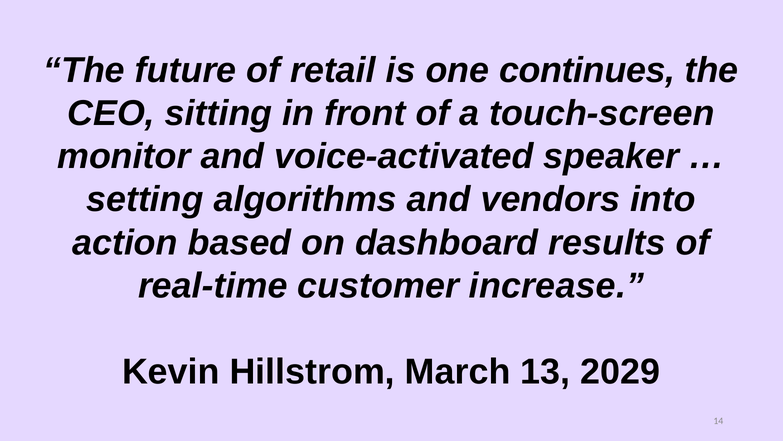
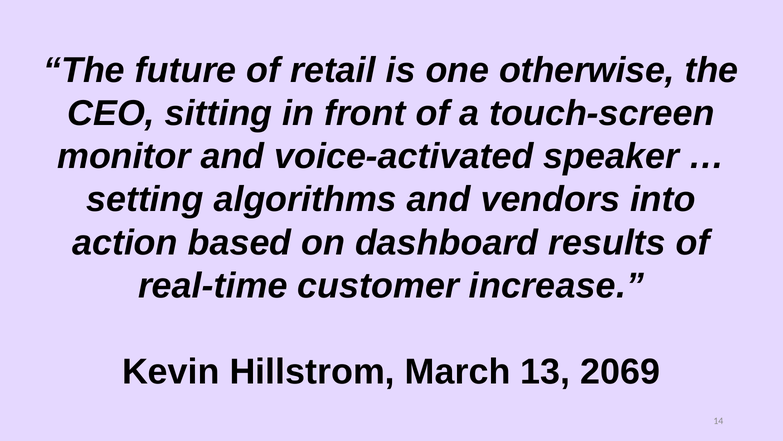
continues: continues -> otherwise
2029: 2029 -> 2069
